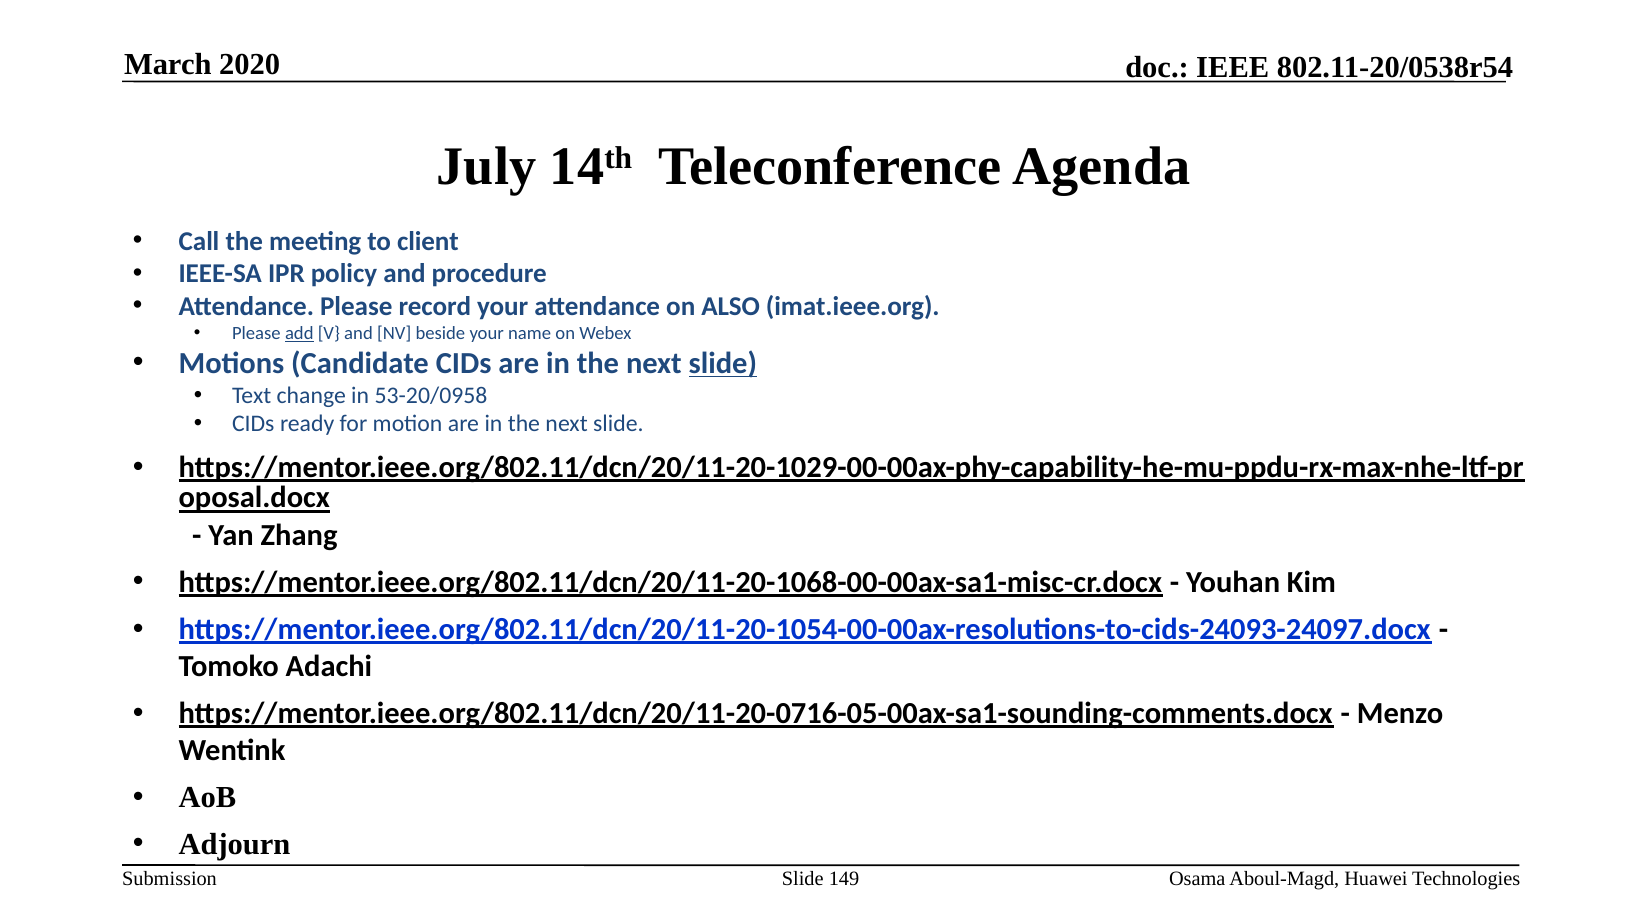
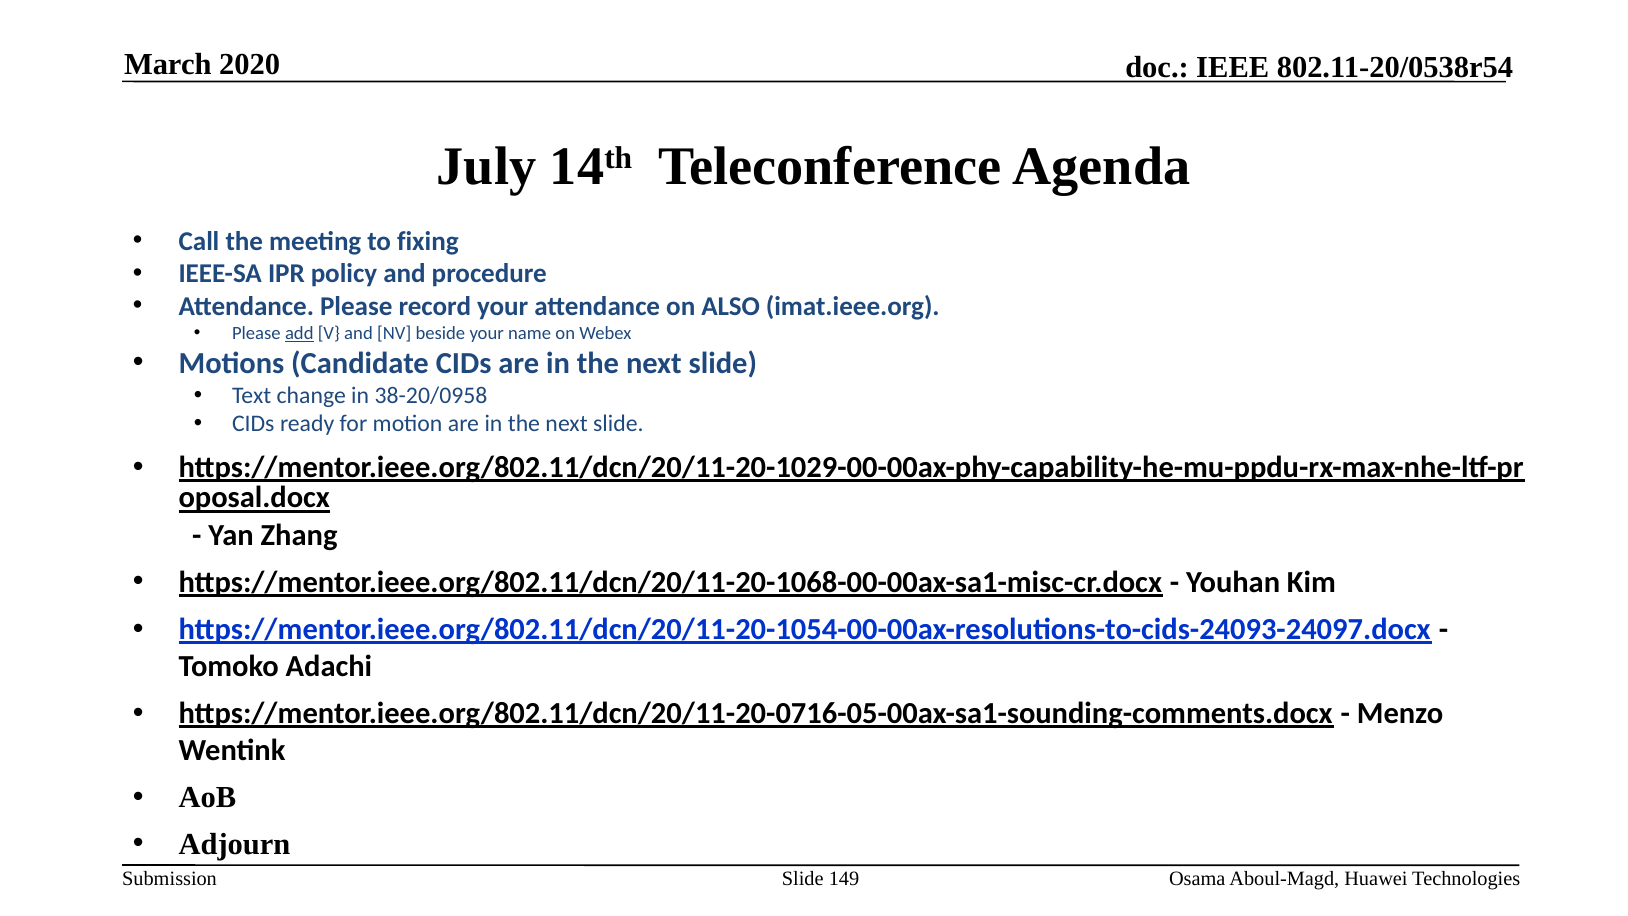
client: client -> fixing
slide at (723, 363) underline: present -> none
53-20/0958: 53-20/0958 -> 38-20/0958
